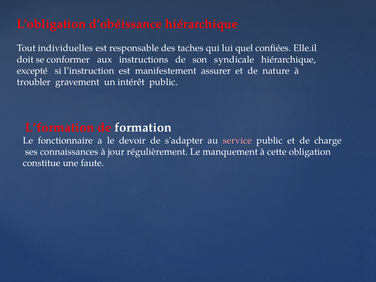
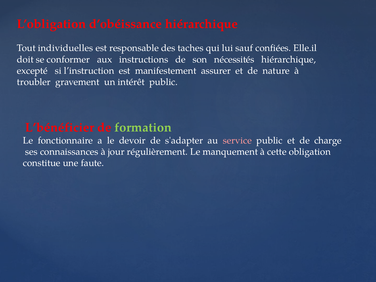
quel: quel -> sauf
syndicale: syndicale -> nécessités
L’formation: L’formation -> L’bénéficier
formation colour: white -> light green
